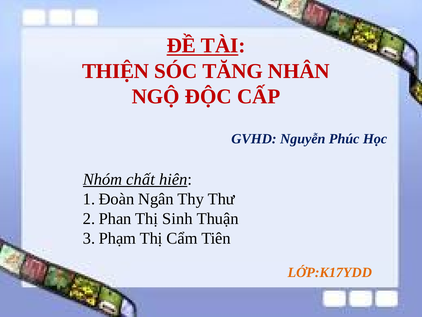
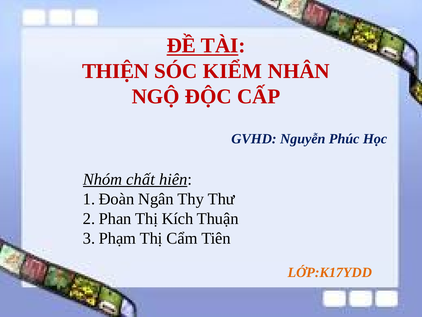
TĂNG: TĂNG -> KIỂM
Sinh: Sinh -> Kích
